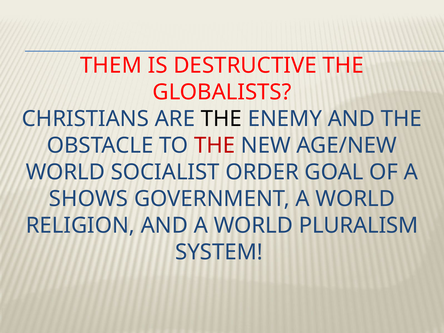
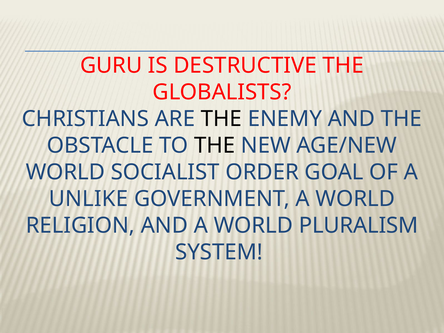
THEM: THEM -> GURU
THE at (215, 145) colour: red -> black
SHOWS: SHOWS -> UNLIKE
